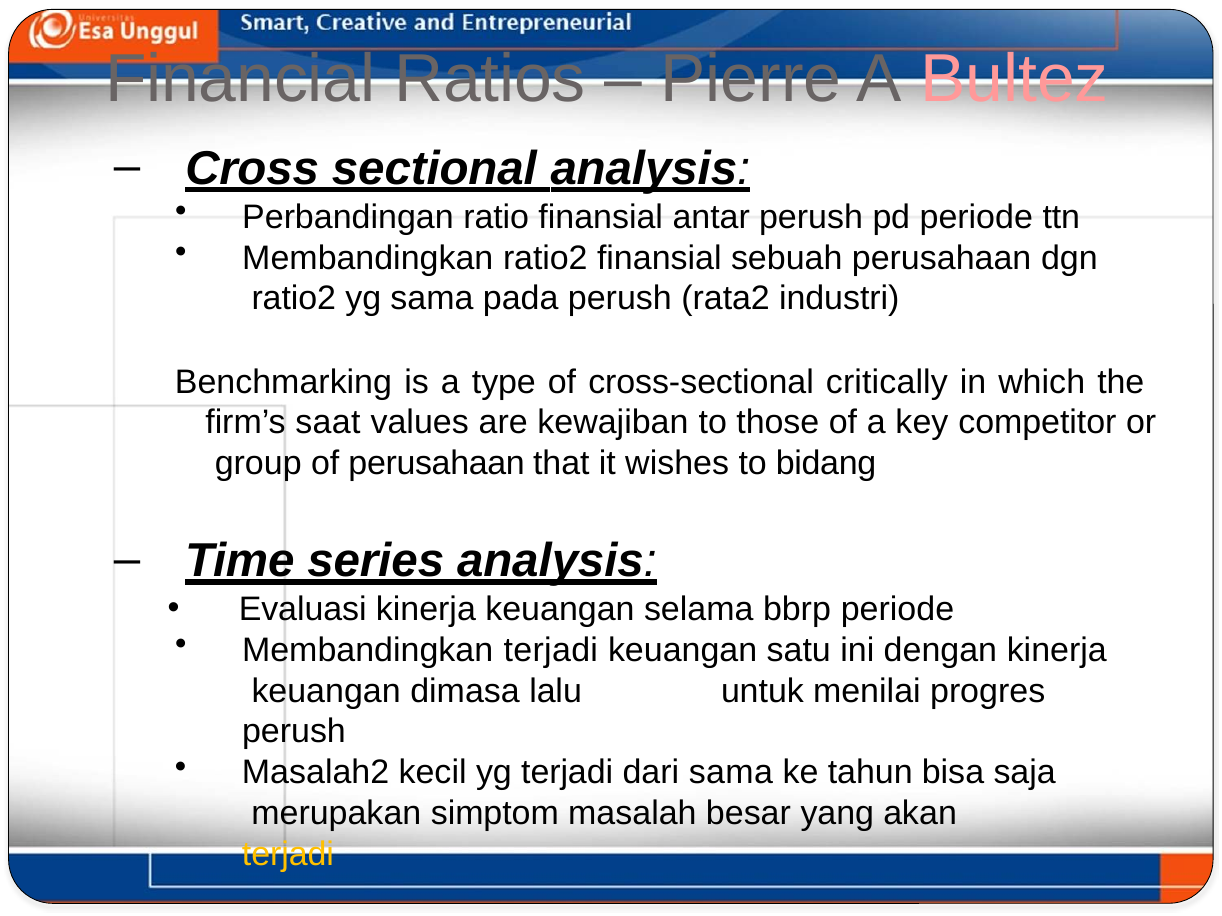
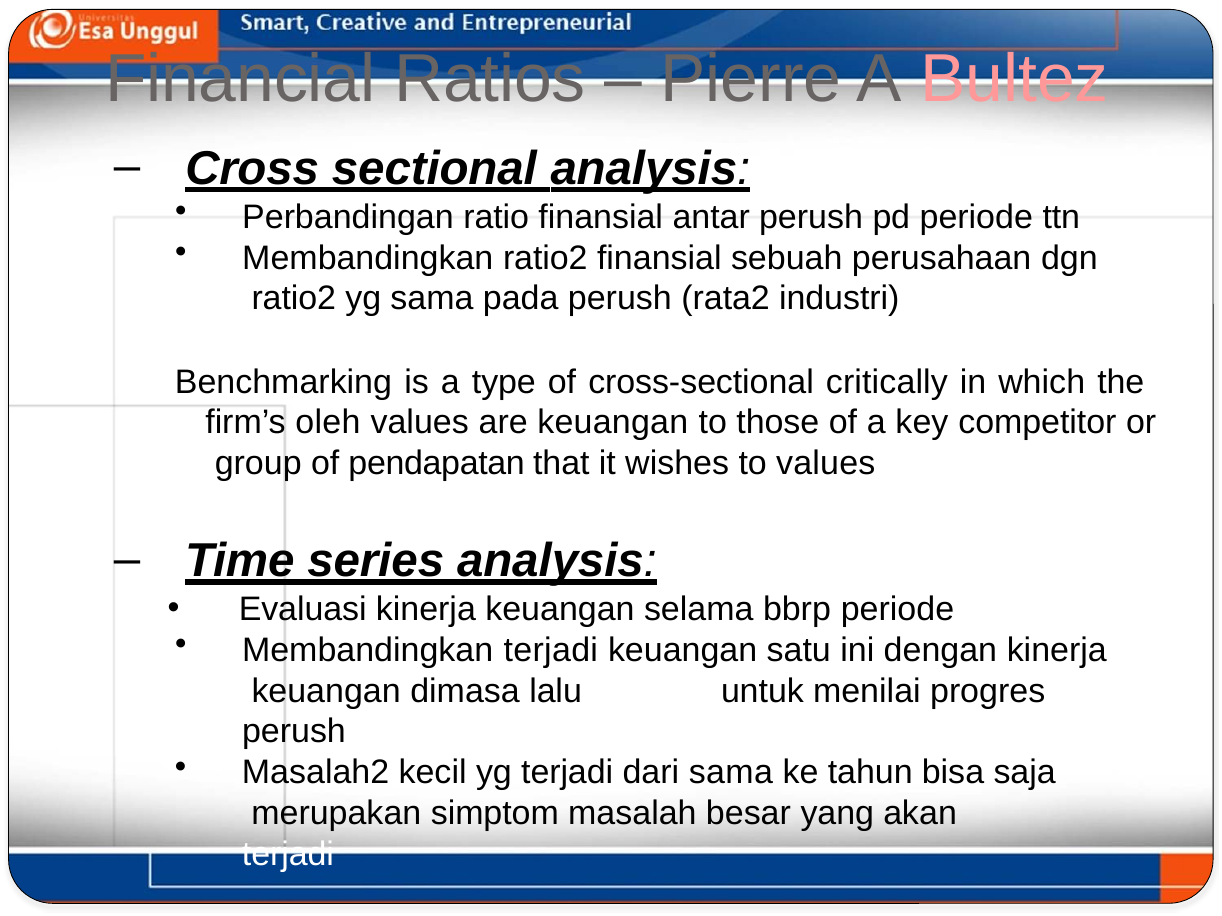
saat: saat -> oleh
are kewajiban: kewajiban -> keuangan
of perusahaan: perusahaan -> pendapatan
to bidang: bidang -> values
terjadi at (288, 854) colour: yellow -> white
